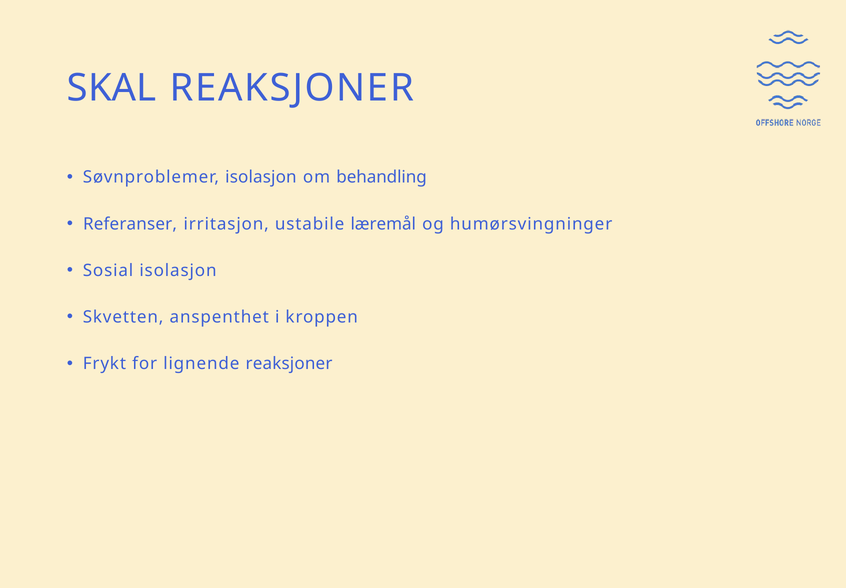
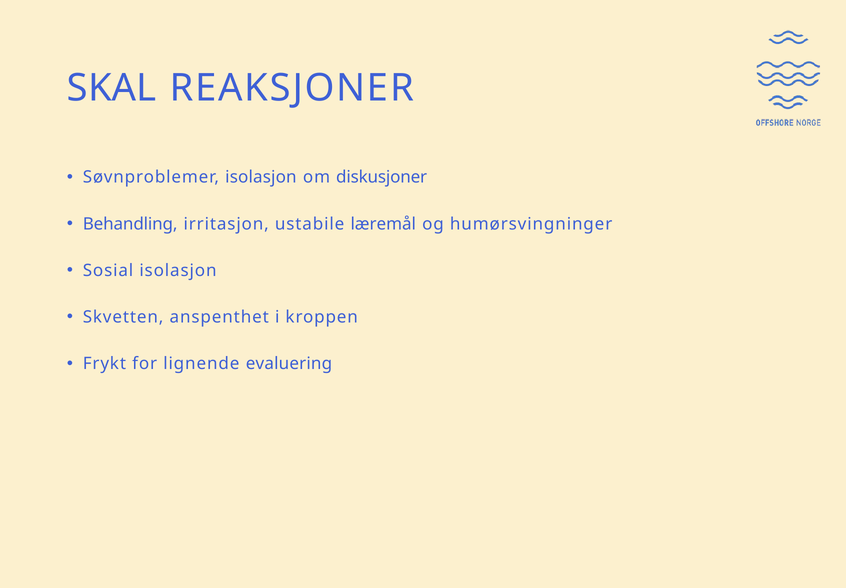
behandling: behandling -> diskusjoner
Referanser: Referanser -> Behandling
lignende reaksjoner: reaksjoner -> evaluering
